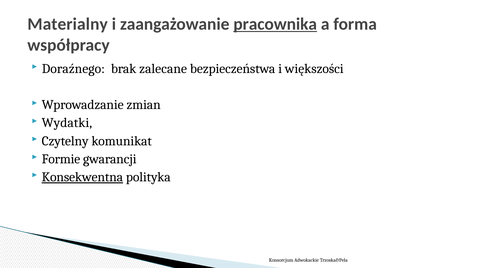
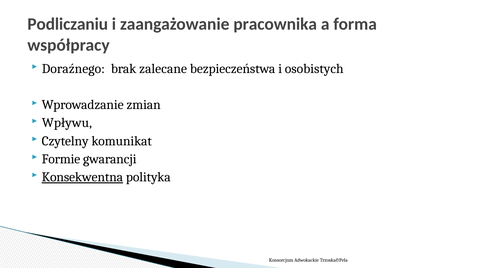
Materialny: Materialny -> Podliczaniu
pracownika underline: present -> none
większości: większości -> osobistych
Wydatki: Wydatki -> Wpływu
